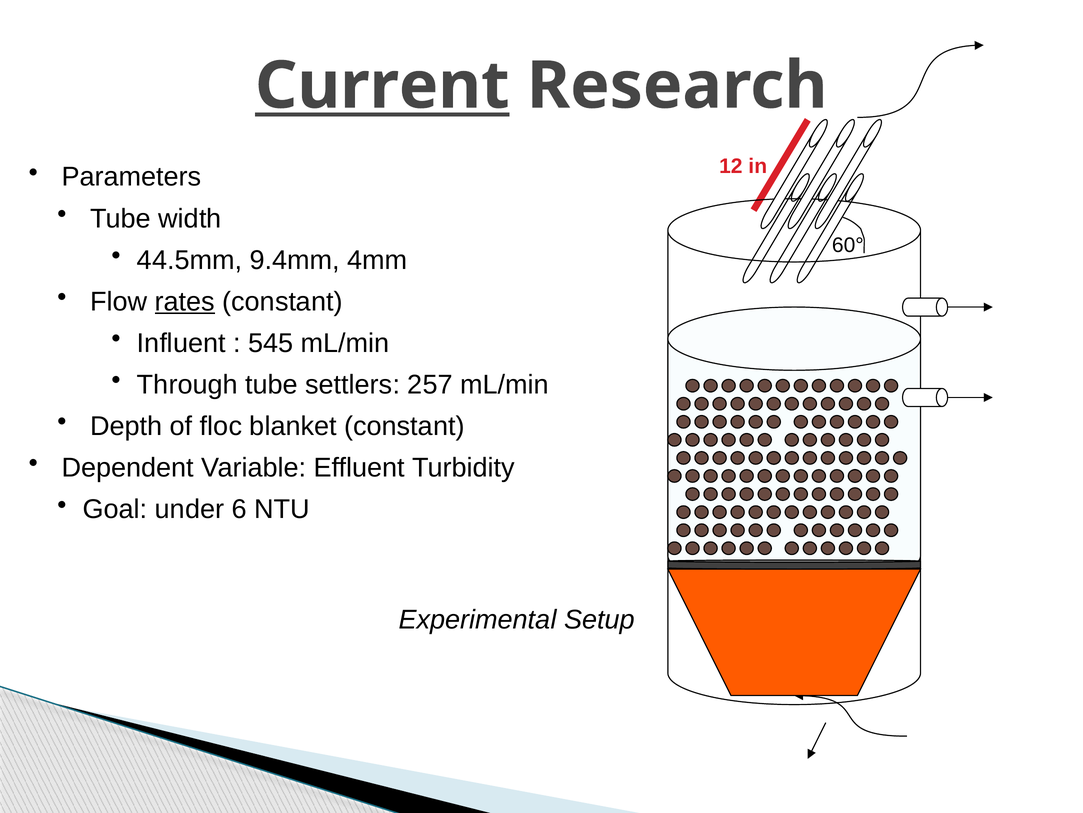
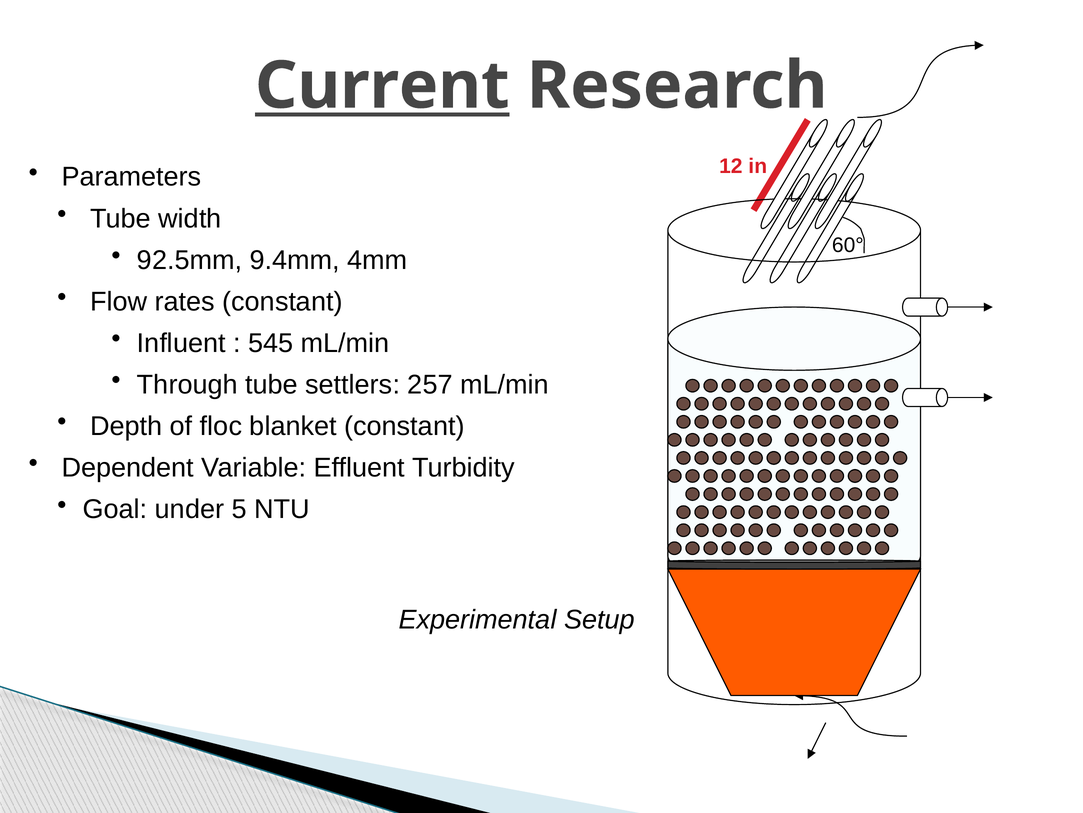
44.5mm: 44.5mm -> 92.5mm
rates underline: present -> none
6: 6 -> 5
